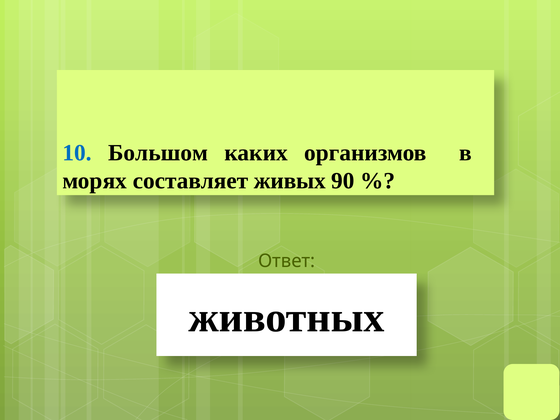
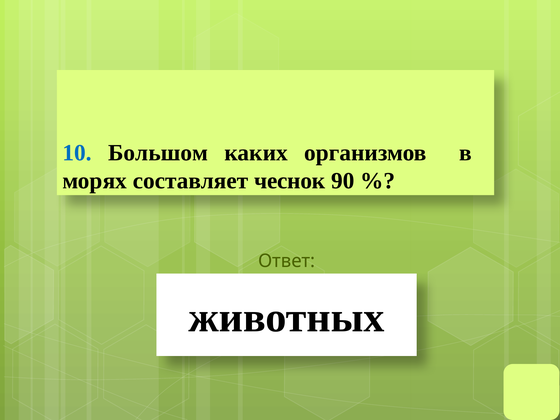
живых: живых -> чеснок
